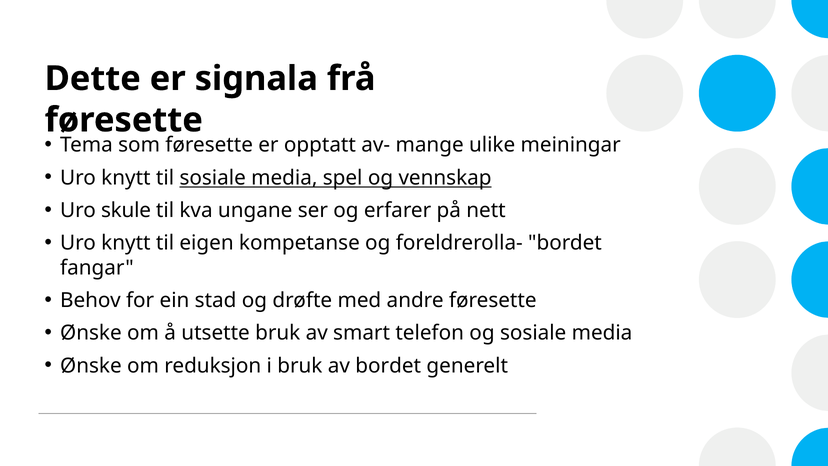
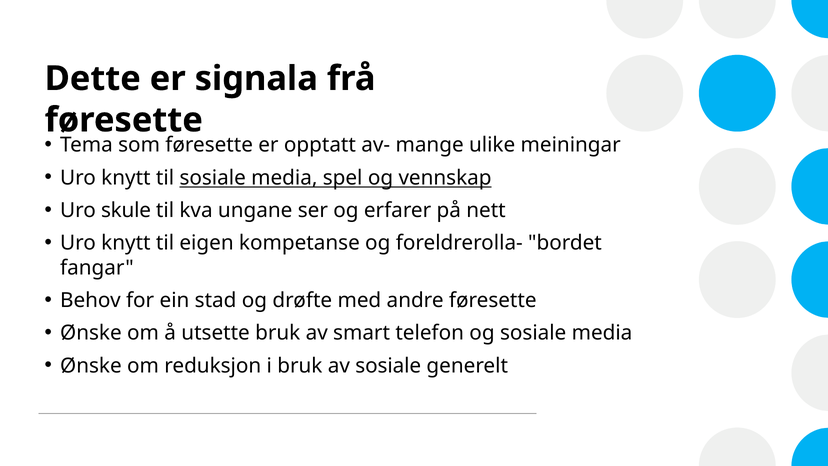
av bordet: bordet -> sosiale
